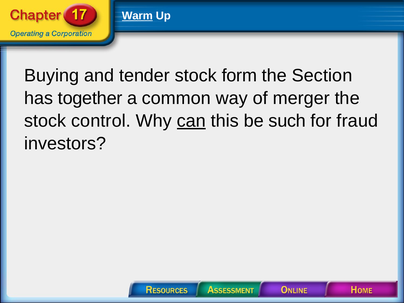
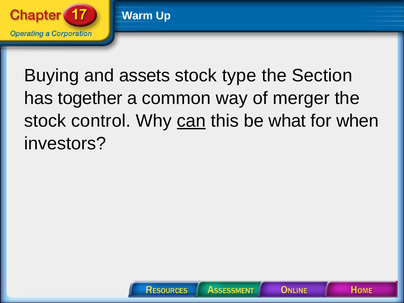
Warm underline: present -> none
tender: tender -> assets
form: form -> type
such: such -> what
fraud: fraud -> when
